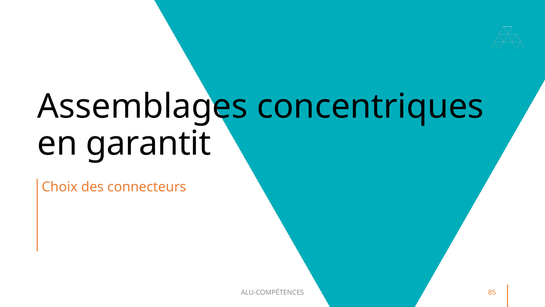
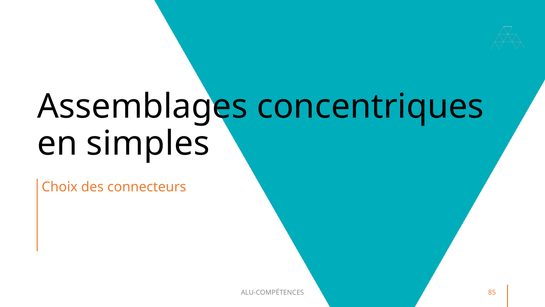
garantit: garantit -> simples
